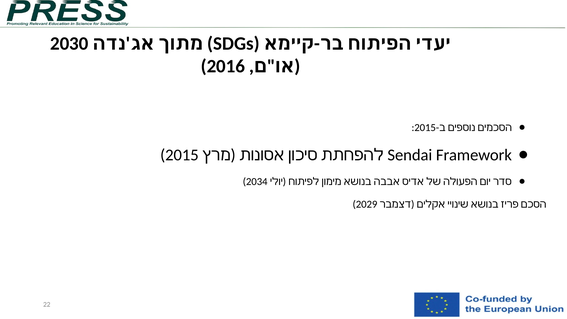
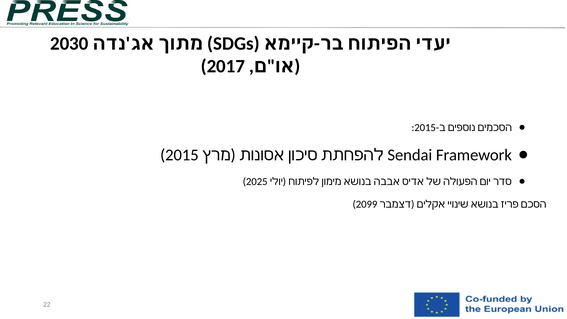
2016: 2016 -> 2017
2034: 2034 -> 2025
2029: 2029 -> 2099
